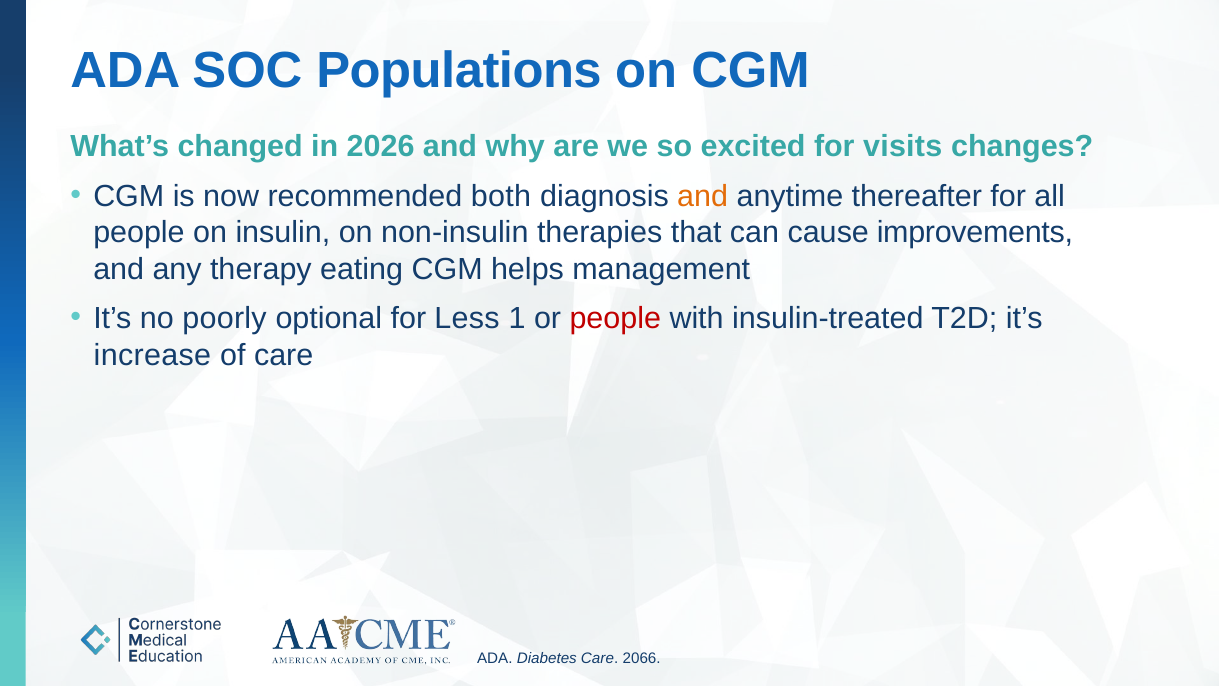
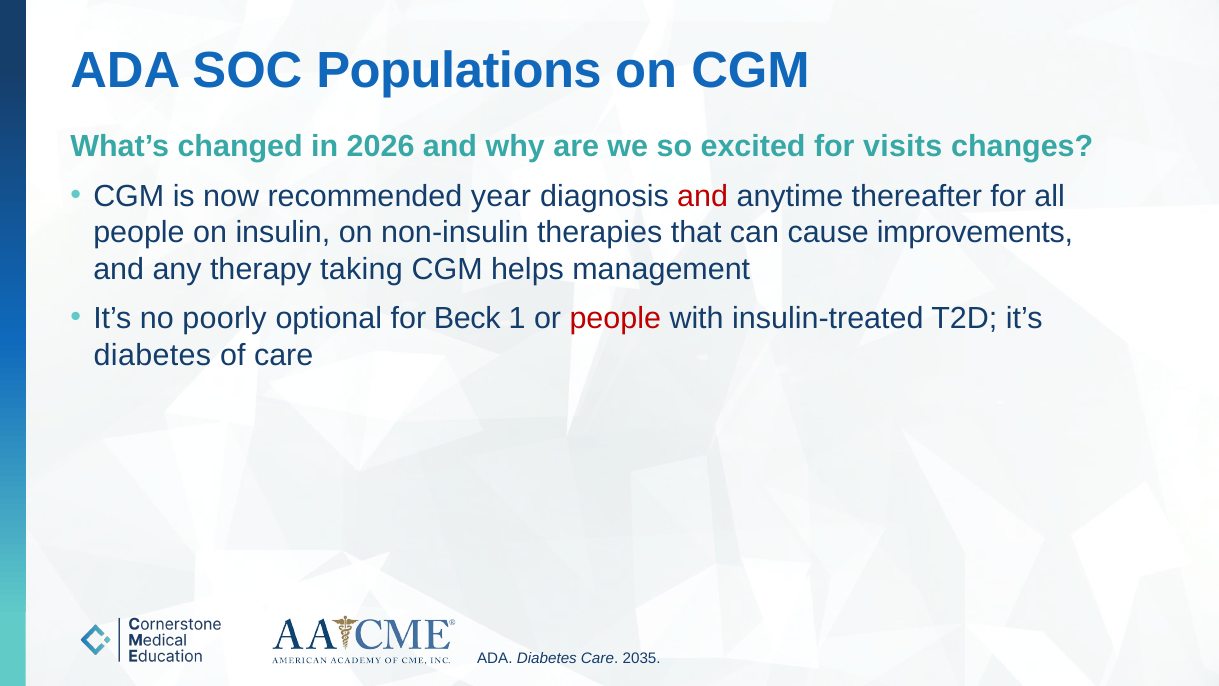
both: both -> year
and at (703, 196) colour: orange -> red
eating: eating -> taking
Less: Less -> Beck
increase at (152, 355): increase -> diabetes
2066: 2066 -> 2035
